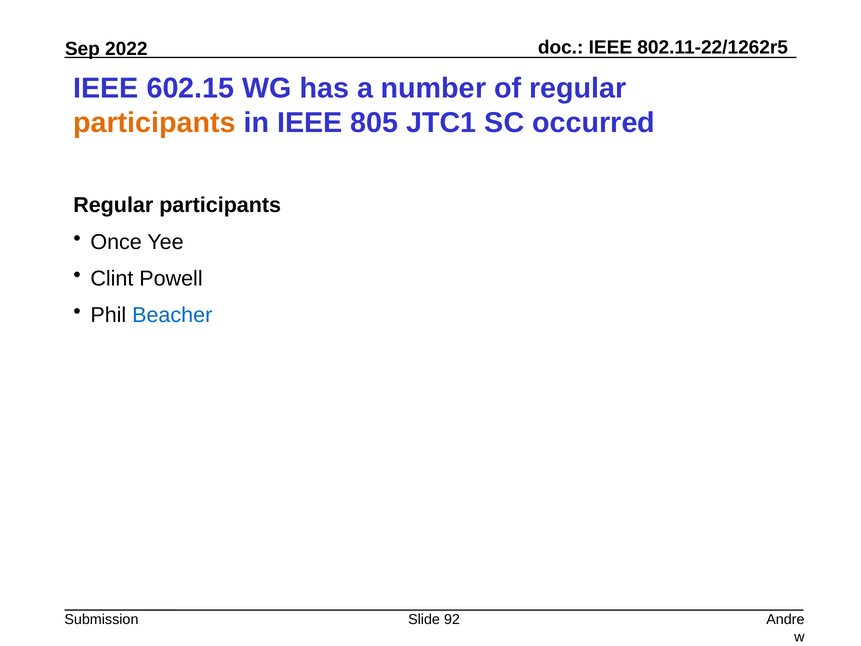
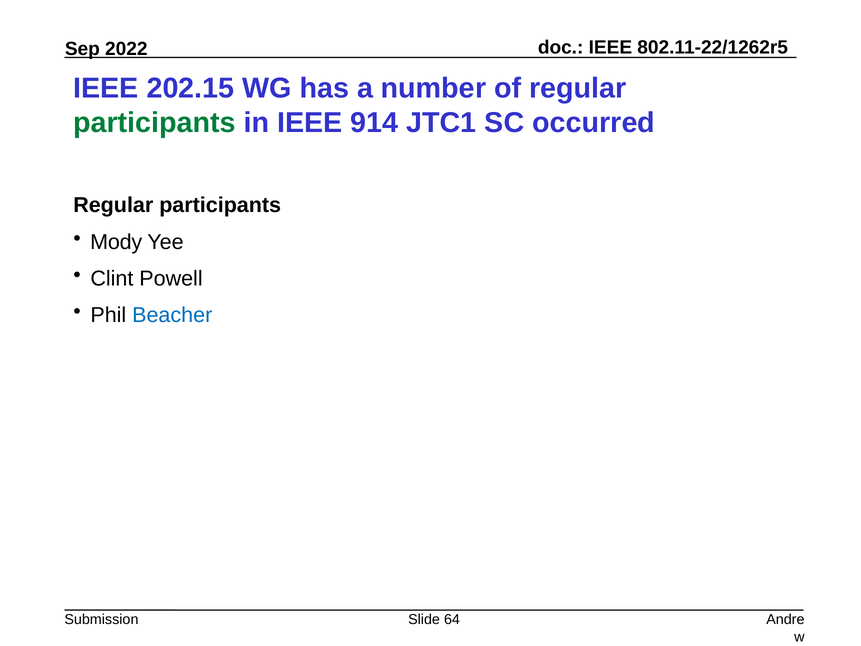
602.15: 602.15 -> 202.15
participants at (155, 123) colour: orange -> green
805: 805 -> 914
Once: Once -> Mody
92: 92 -> 64
